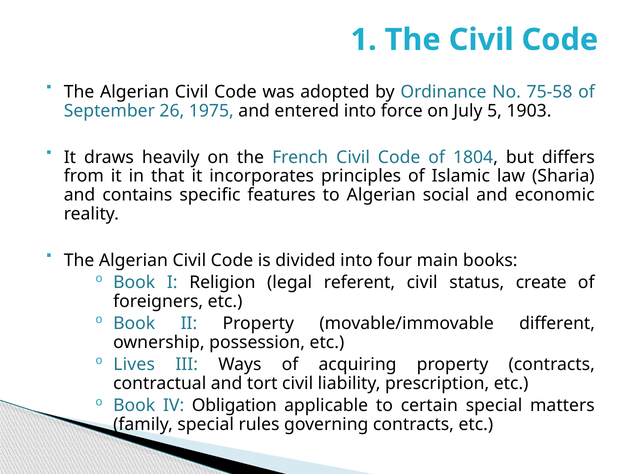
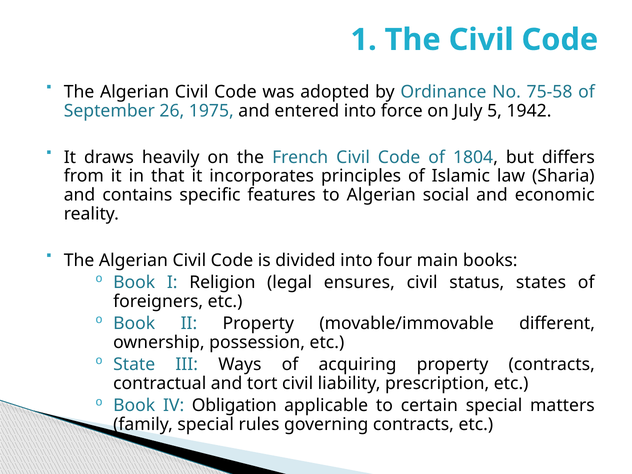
1903: 1903 -> 1942
referent: referent -> ensures
create: create -> states
Lives: Lives -> State
